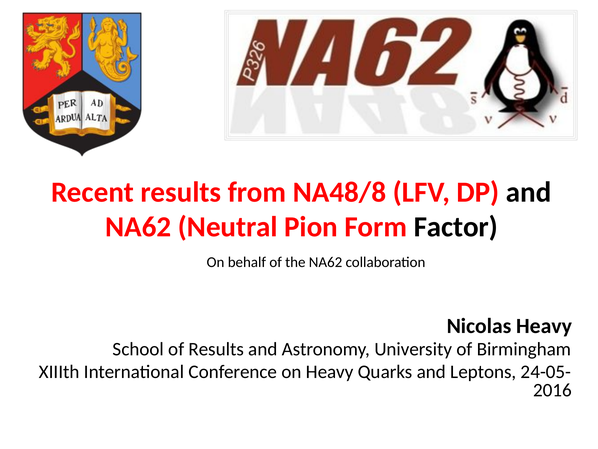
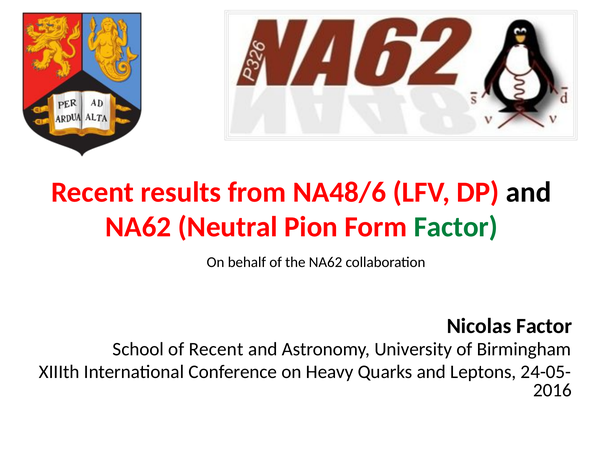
NA48/8: NA48/8 -> NA48/6
Factor at (456, 227) colour: black -> green
Nicolas Heavy: Heavy -> Factor
of Results: Results -> Recent
